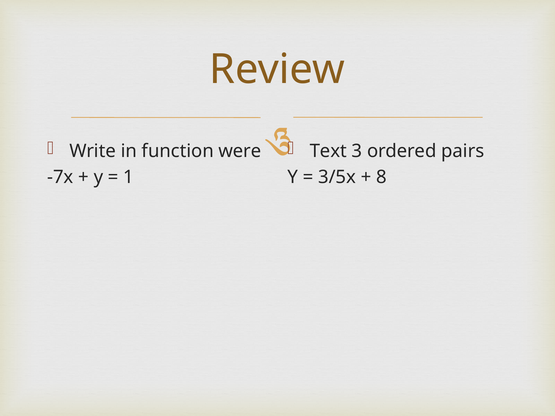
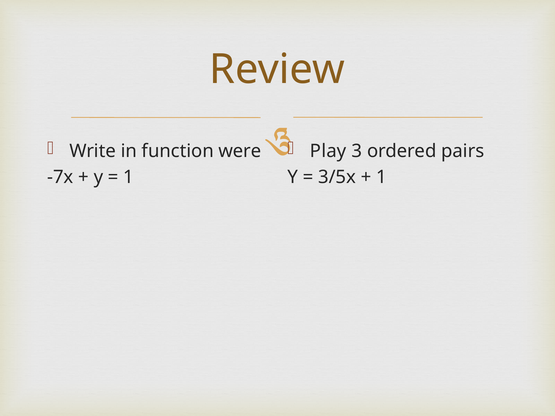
Text: Text -> Play
8 at (381, 177): 8 -> 1
